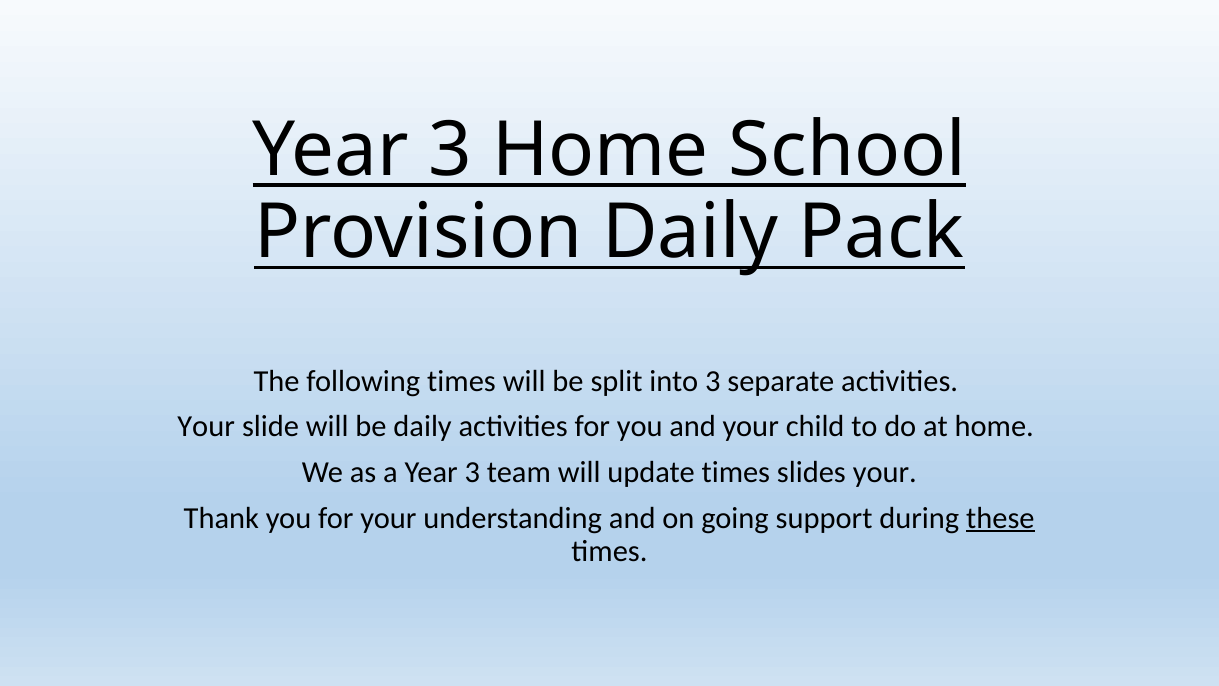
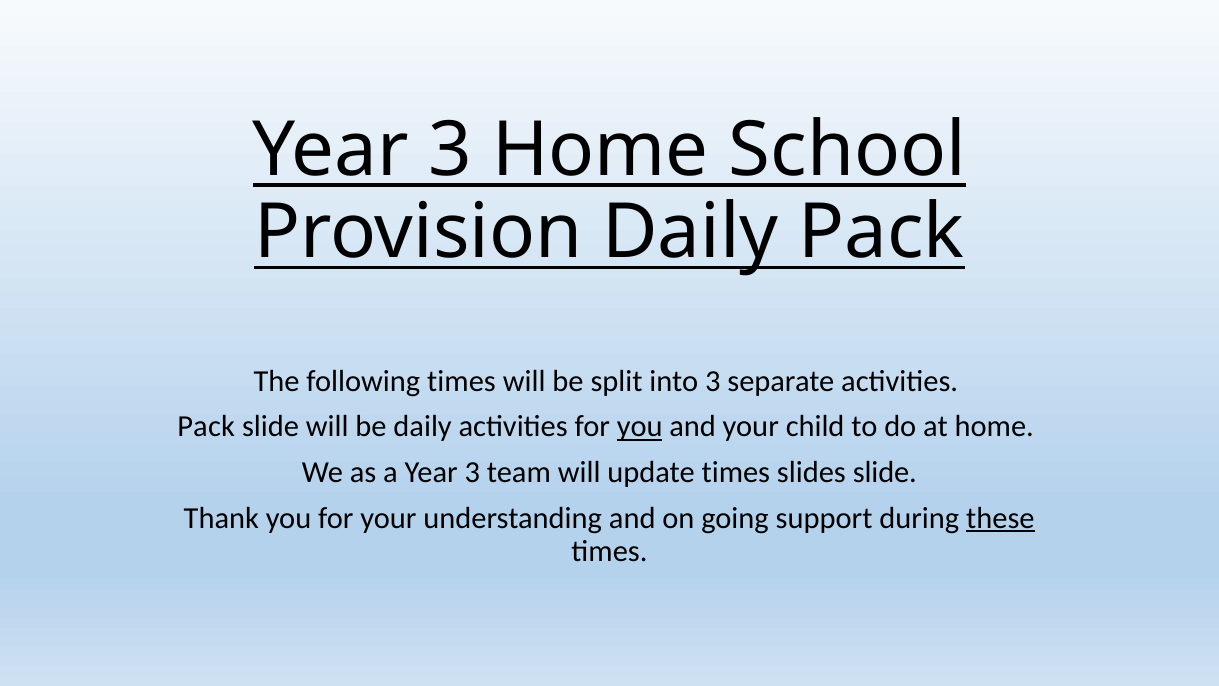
Your at (206, 427): Your -> Pack
you at (640, 427) underline: none -> present
slides your: your -> slide
